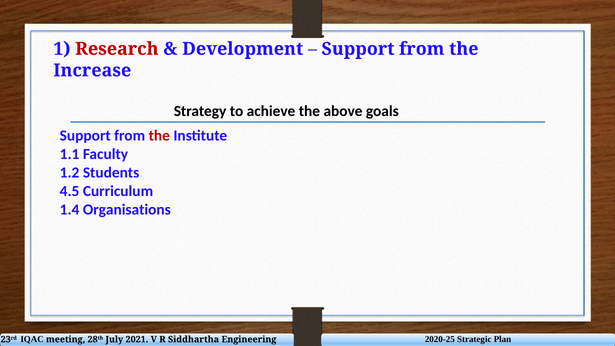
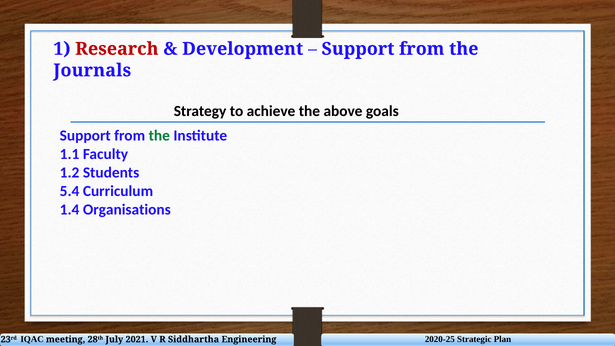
Increase: Increase -> Journals
the at (159, 136) colour: red -> green
4.5: 4.5 -> 5.4
